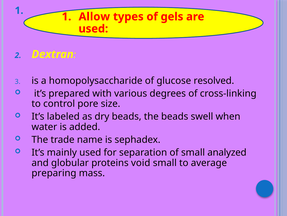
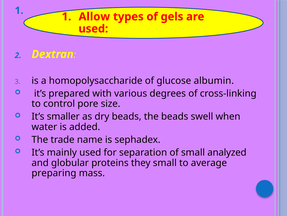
resolved: resolved -> albumin
labeled: labeled -> smaller
void: void -> they
